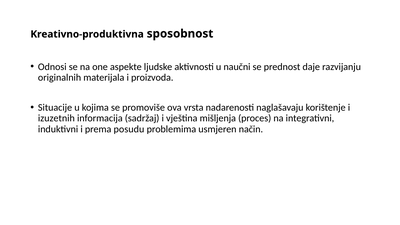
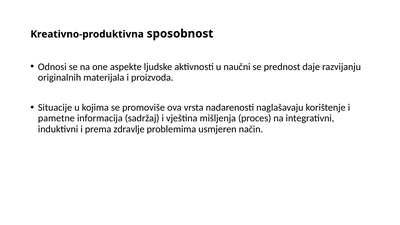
izuzetnih: izuzetnih -> pametne
posudu: posudu -> zdravlje
